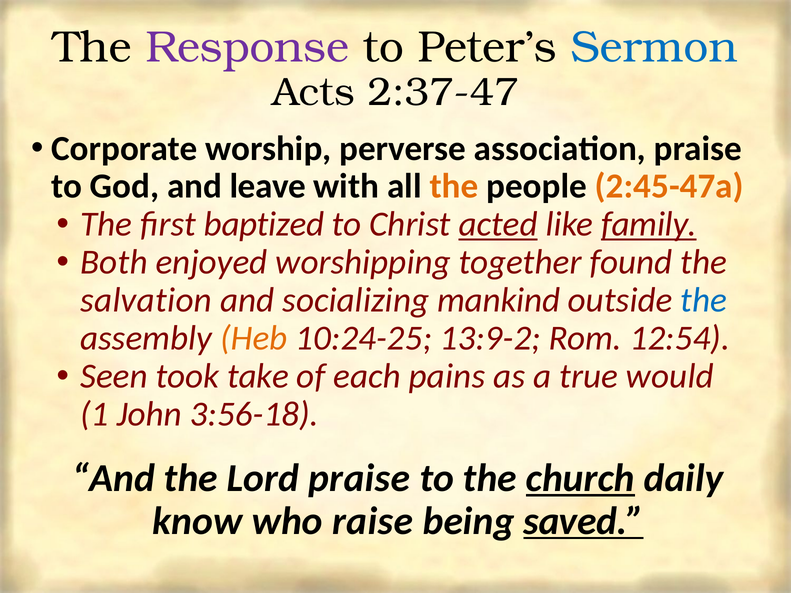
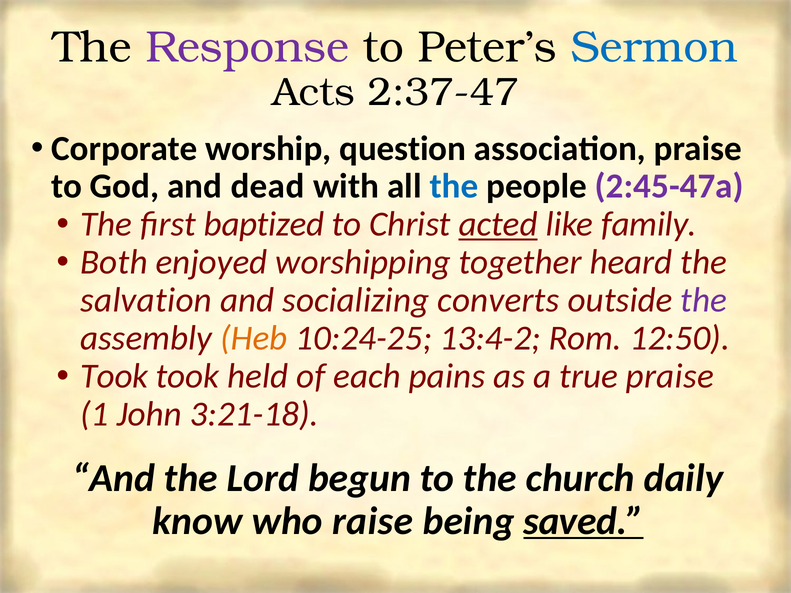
perverse: perverse -> question
leave: leave -> dead
the at (454, 186) colour: orange -> blue
2:45-47a colour: orange -> purple
family underline: present -> none
found: found -> heard
mankind: mankind -> converts
the at (704, 300) colour: blue -> purple
13:9-2: 13:9-2 -> 13:4-2
12:54: 12:54 -> 12:50
Seen at (114, 376): Seen -> Took
take: take -> held
true would: would -> praise
3:56-18: 3:56-18 -> 3:21-18
Lord praise: praise -> begun
church underline: present -> none
